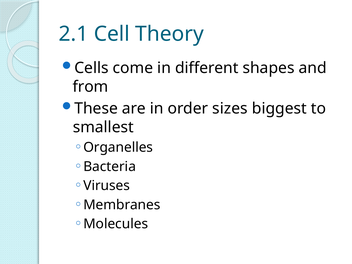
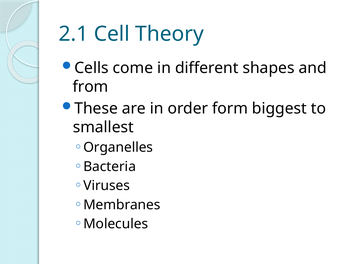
sizes: sizes -> form
